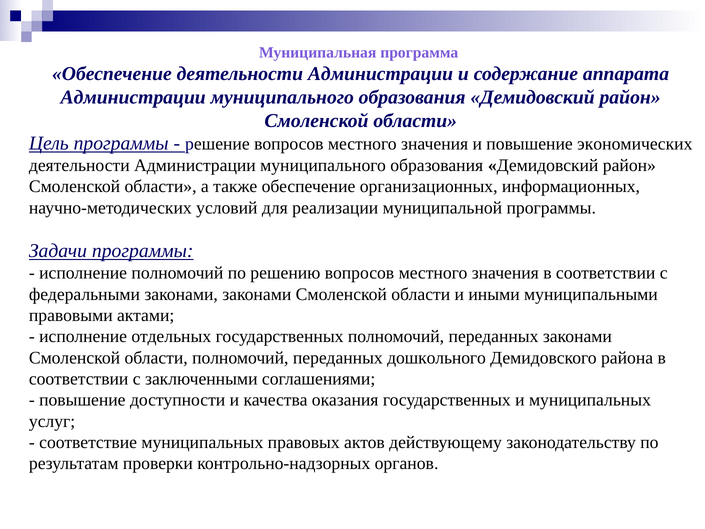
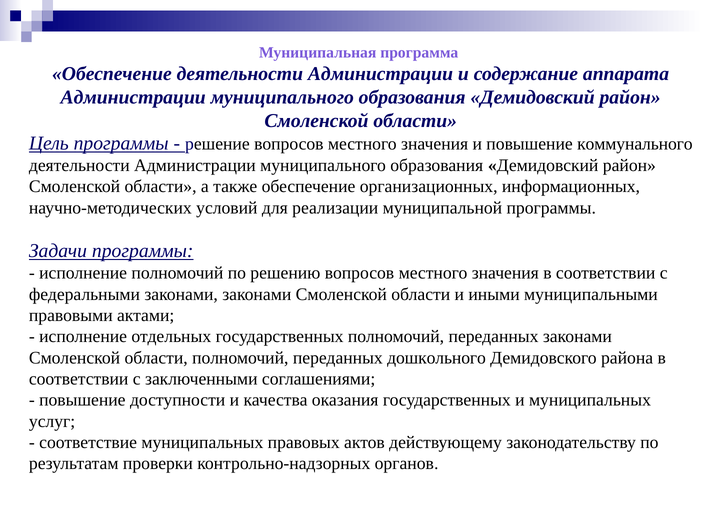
экономических: экономических -> коммунального
